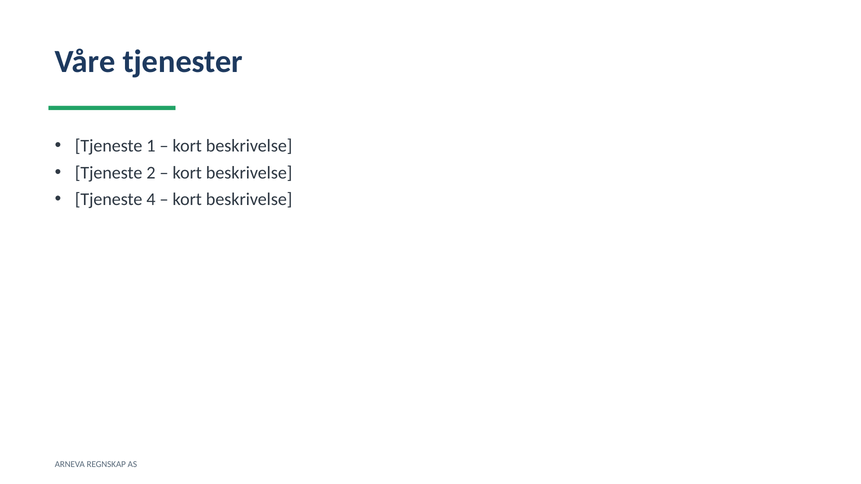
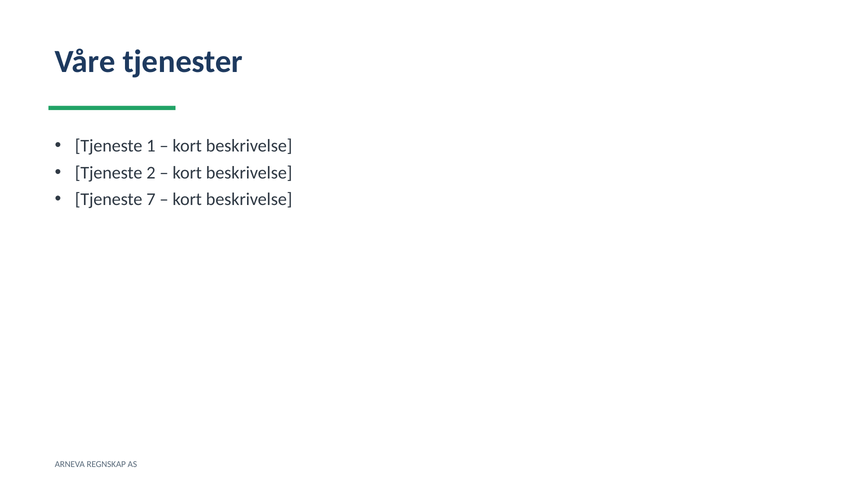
4: 4 -> 7
